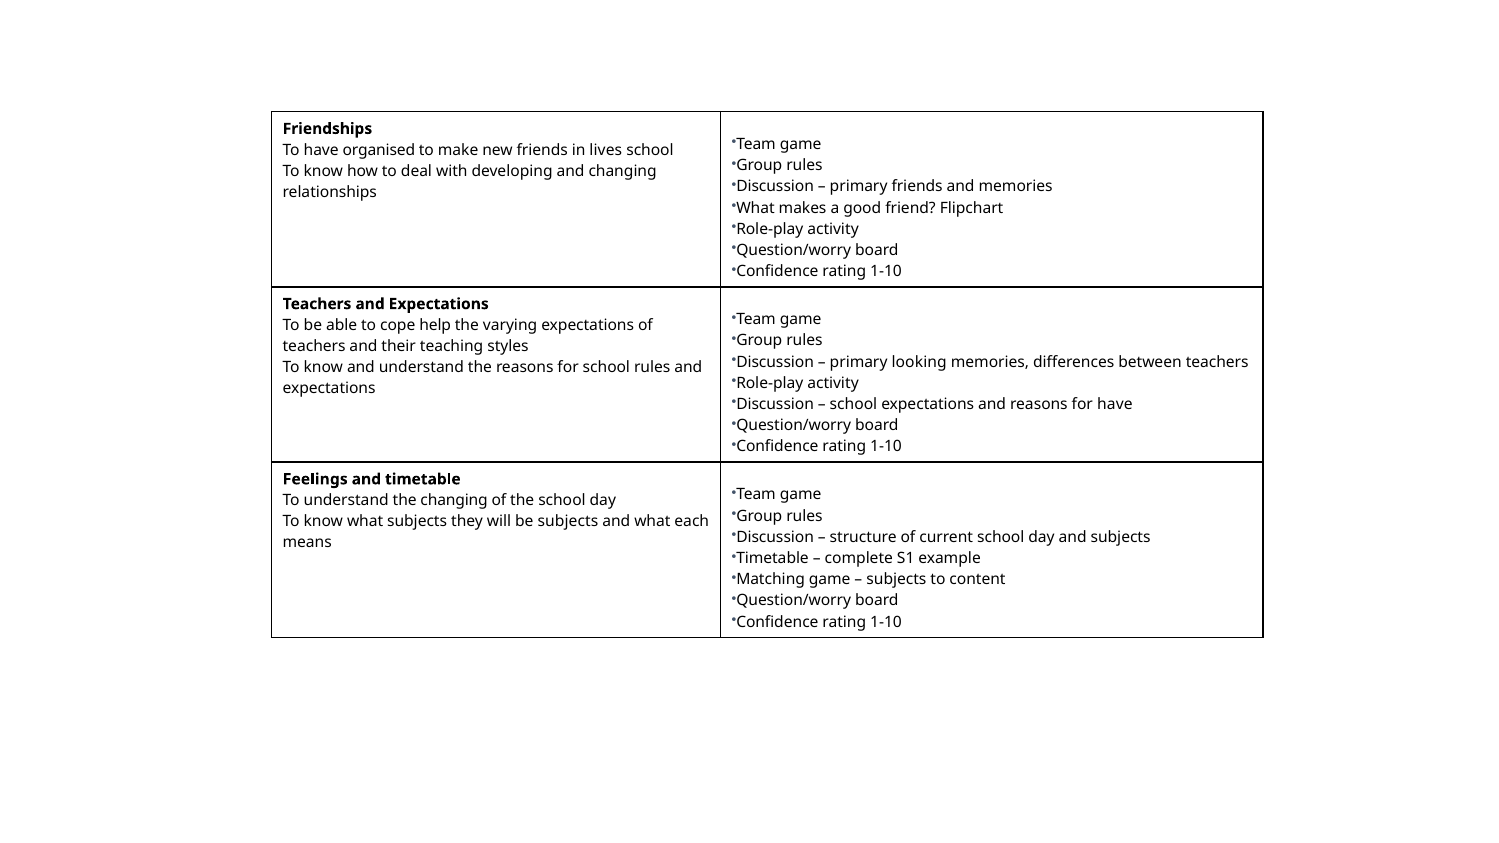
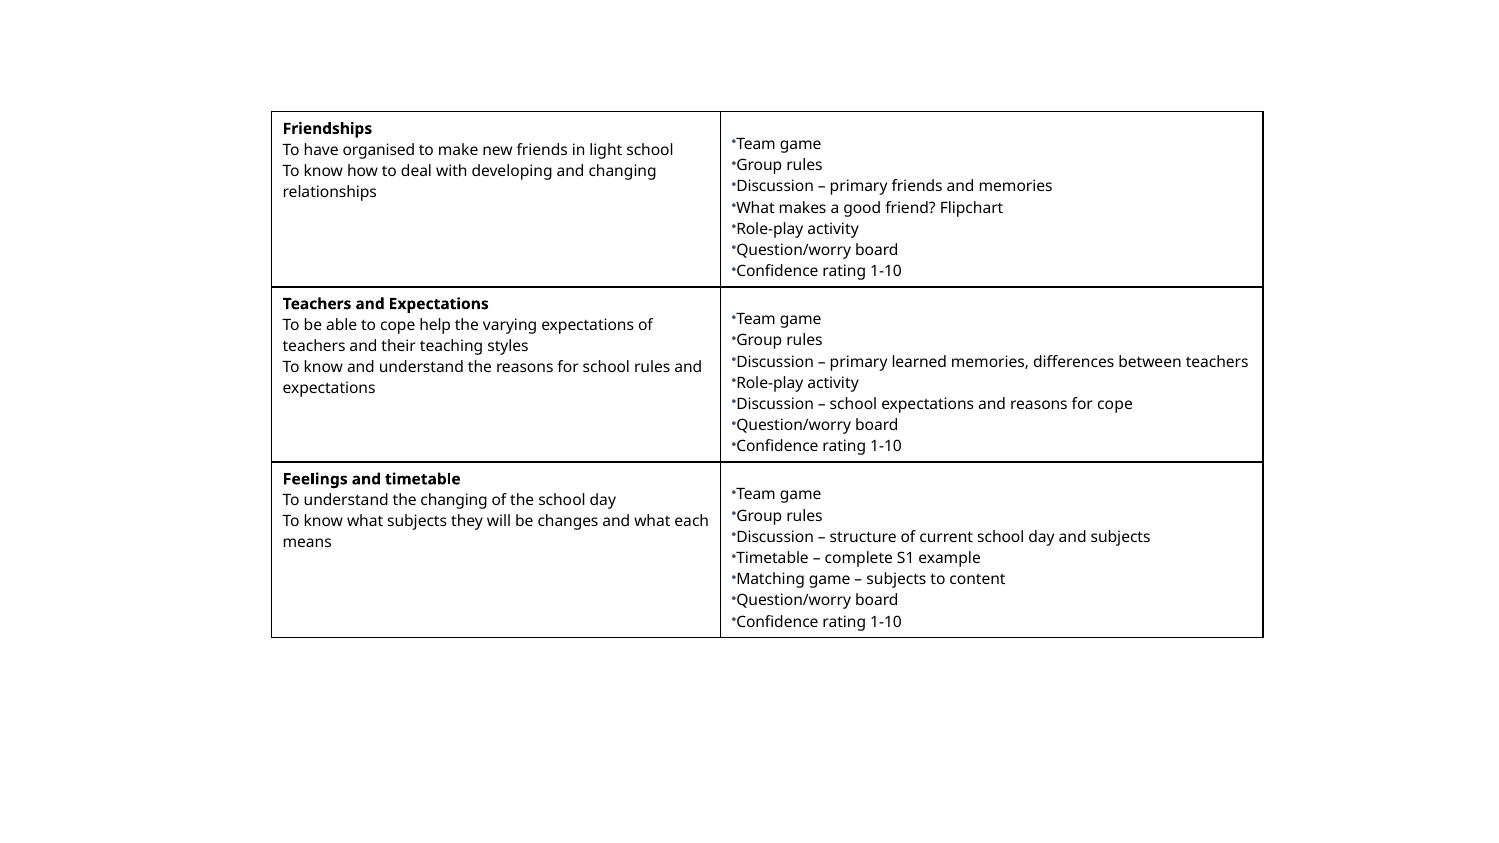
lives: lives -> light
looking: looking -> learned
for have: have -> cope
be subjects: subjects -> changes
